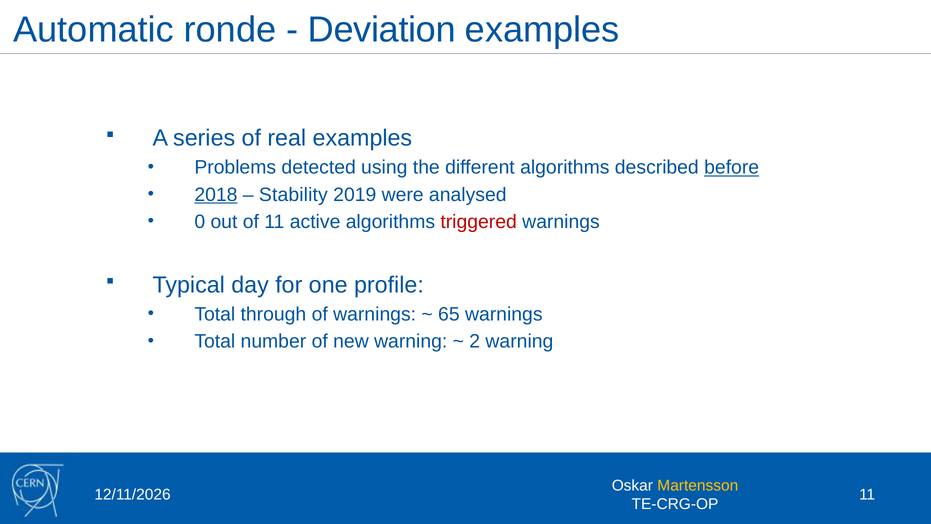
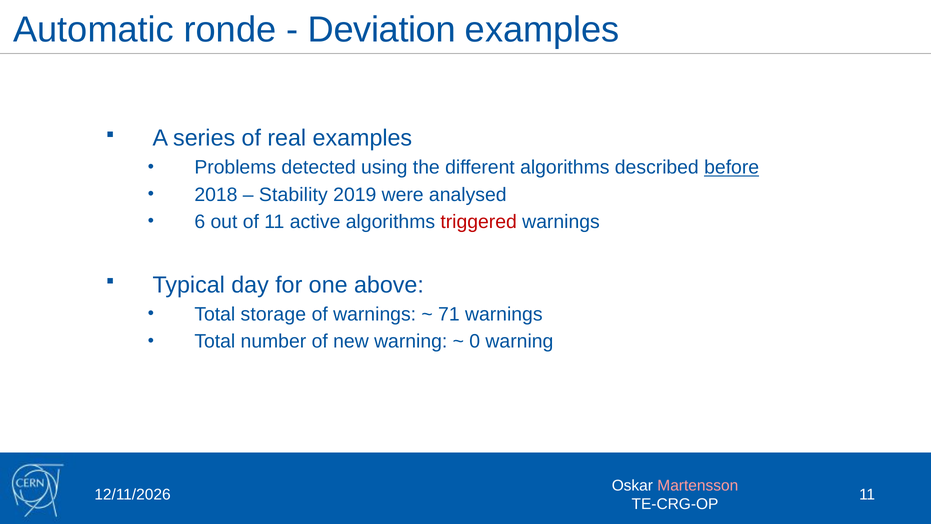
2018 underline: present -> none
0: 0 -> 6
profile: profile -> above
through: through -> storage
65: 65 -> 71
2: 2 -> 0
Martensson colour: yellow -> pink
